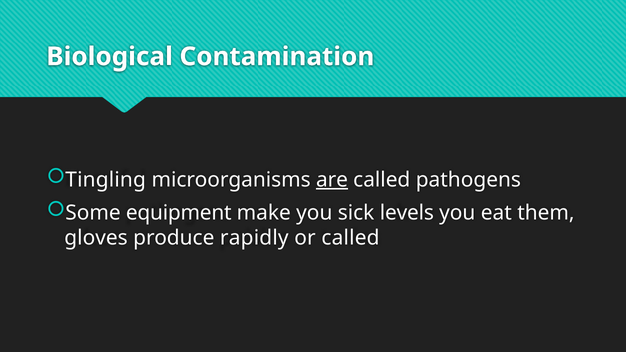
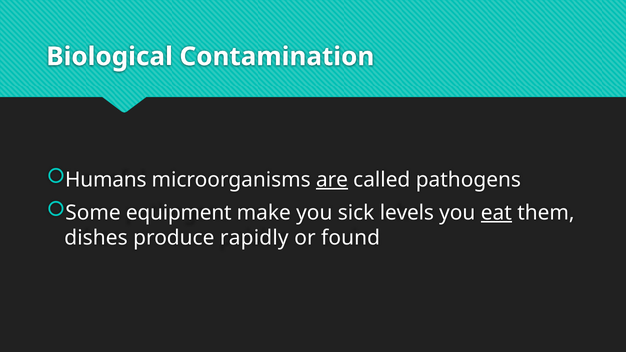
Tingling: Tingling -> Humans
eat underline: none -> present
gloves: gloves -> dishes
or called: called -> found
